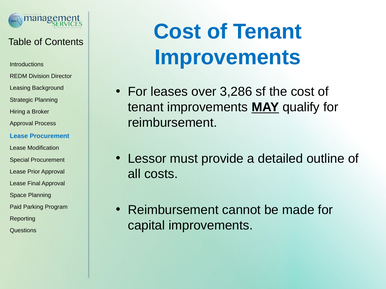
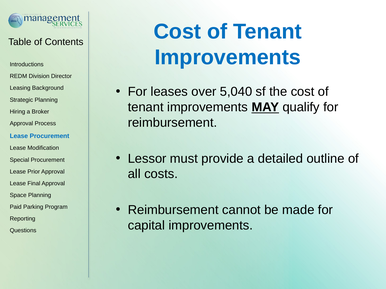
3,286: 3,286 -> 5,040
